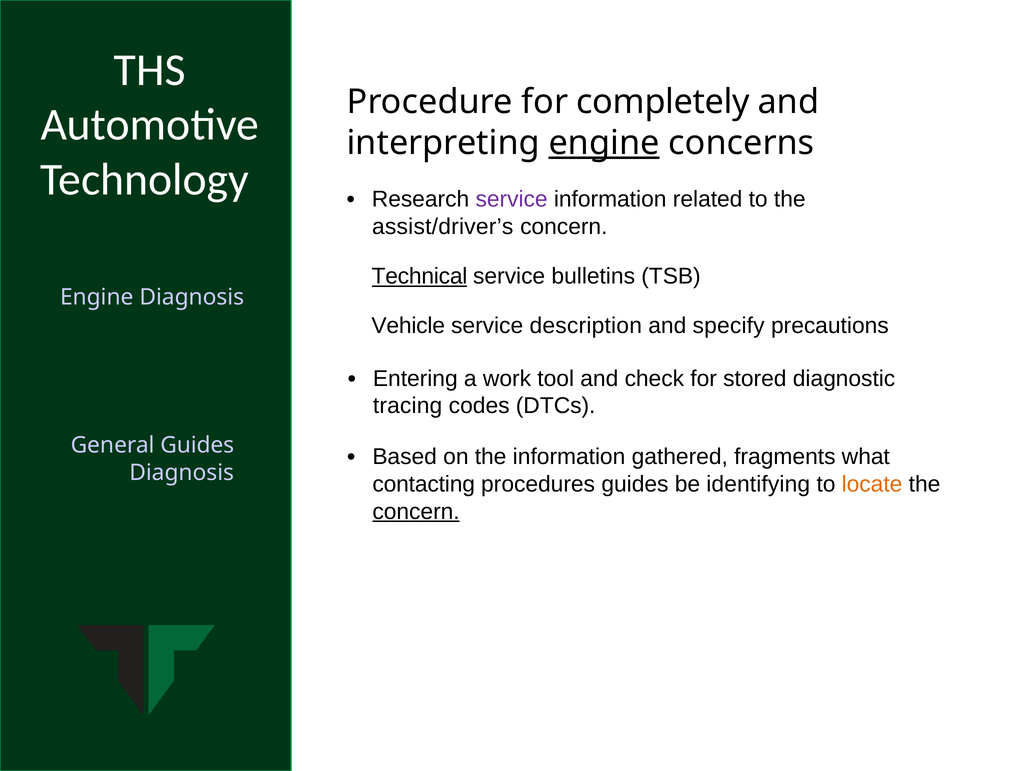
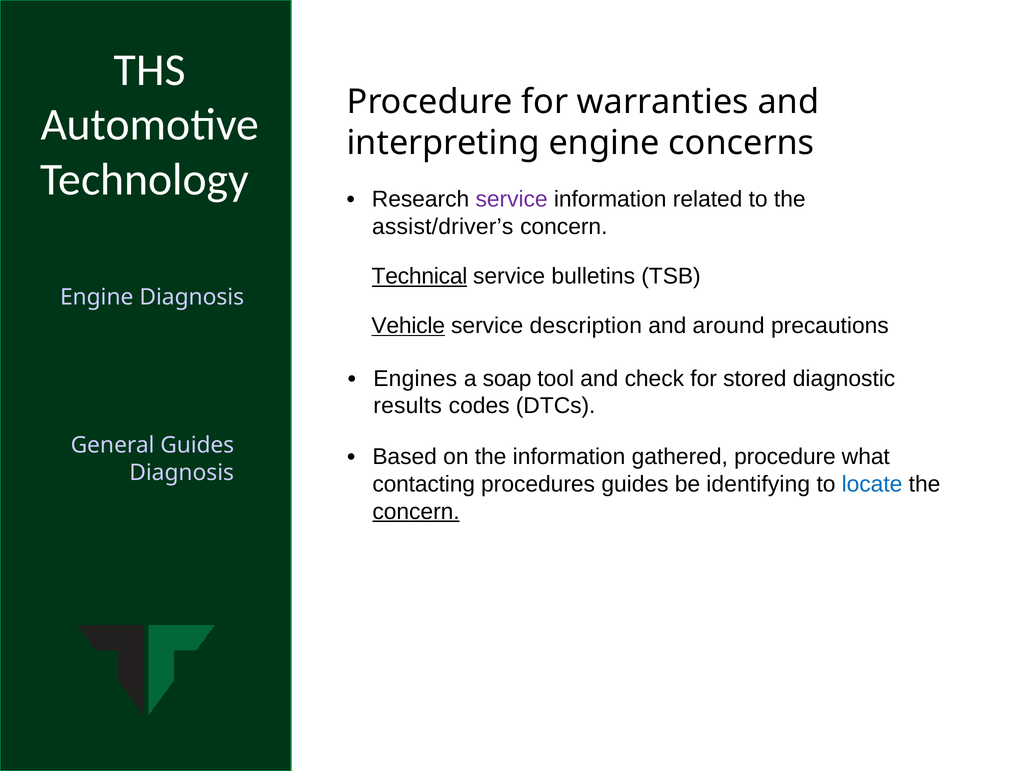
completely: completely -> warranties
engine at (604, 143) underline: present -> none
Vehicle underline: none -> present
specify: specify -> around
Entering: Entering -> Engines
work: work -> soap
tracing: tracing -> results
gathered fragments: fragments -> procedure
locate colour: orange -> blue
